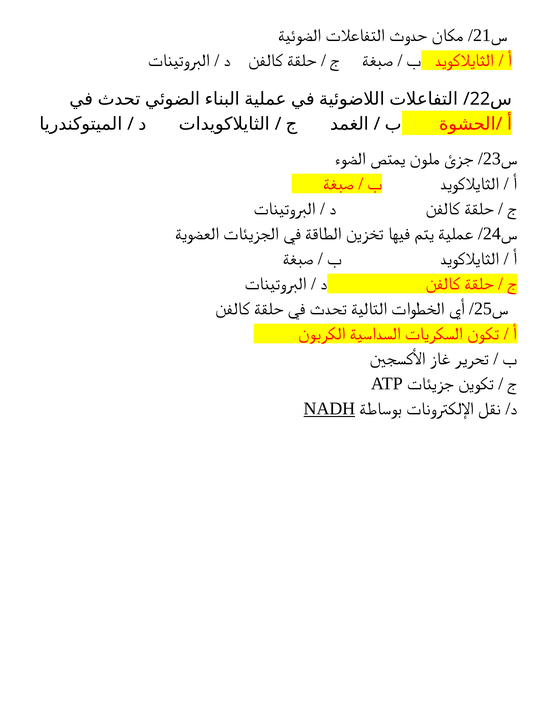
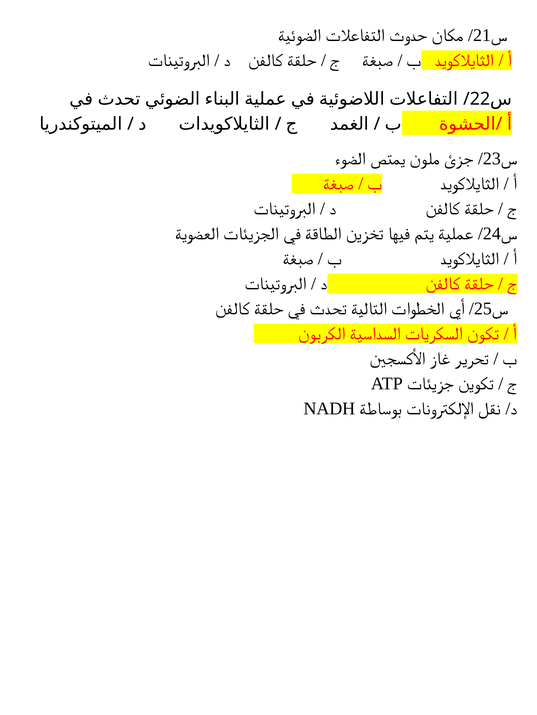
NADH underline: present -> none
